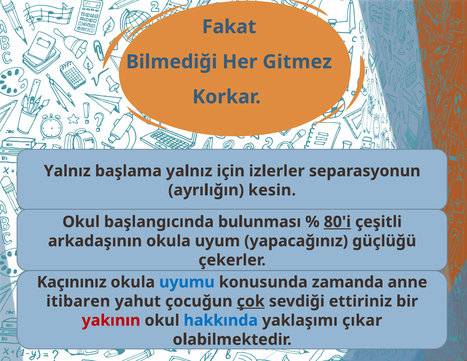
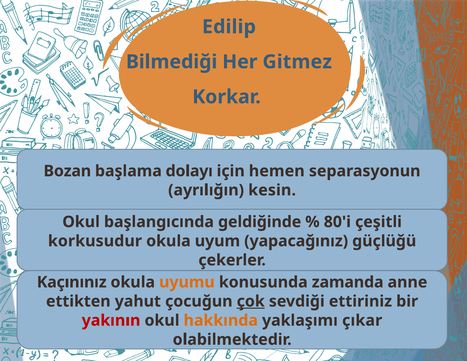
Fakat: Fakat -> Edilip
Yalnız at (67, 171): Yalnız -> Bozan
başlama yalnız: yalnız -> dolayı
izlerler: izlerler -> hemen
bulunması: bulunması -> geldiğinde
80'i underline: present -> none
arkadaşının: arkadaşının -> korkusudur
uyumu colour: blue -> orange
itibaren: itibaren -> ettikten
hakkında colour: blue -> orange
